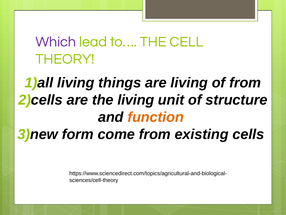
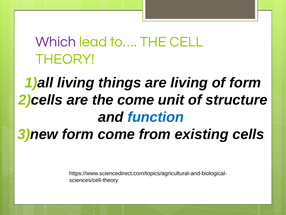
of from: from -> form
the living: living -> come
function colour: orange -> blue
